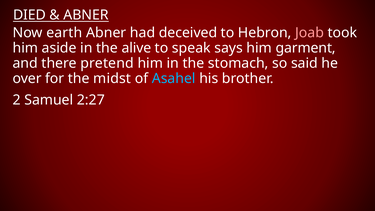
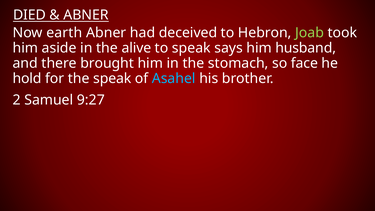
Joab colour: pink -> light green
garment: garment -> husband
pretend: pretend -> brought
said: said -> face
over: over -> hold
the midst: midst -> speak
2:27: 2:27 -> 9:27
